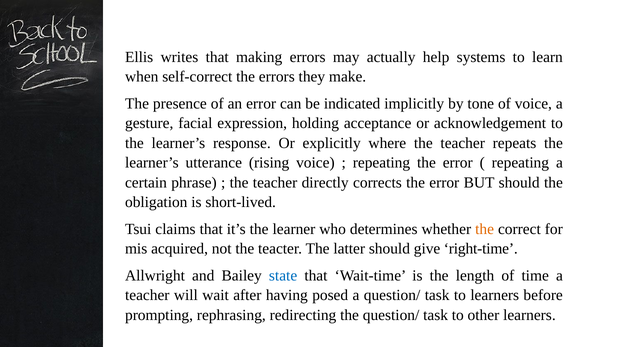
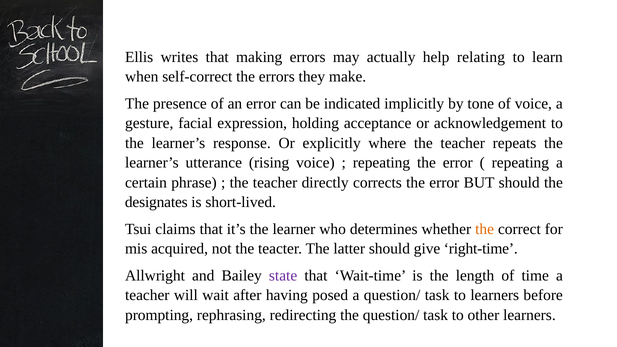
systems: systems -> relating
obligation: obligation -> designates
state colour: blue -> purple
